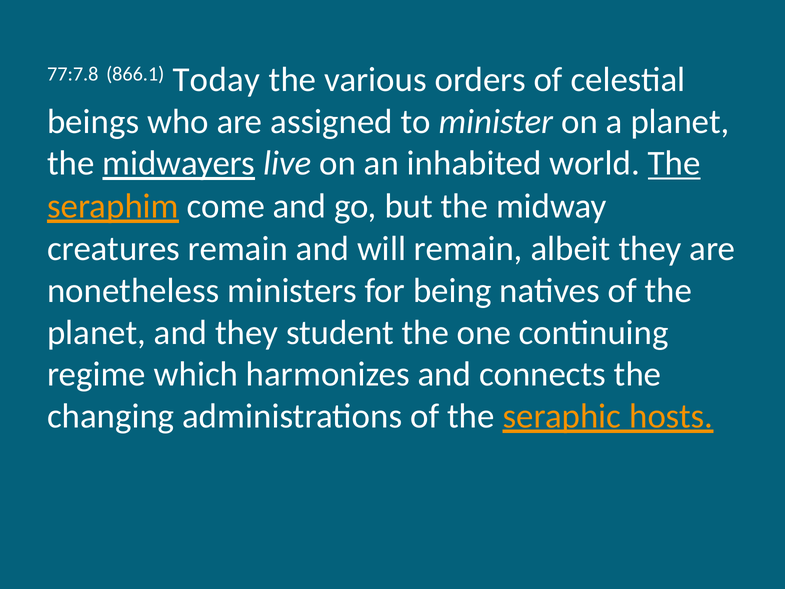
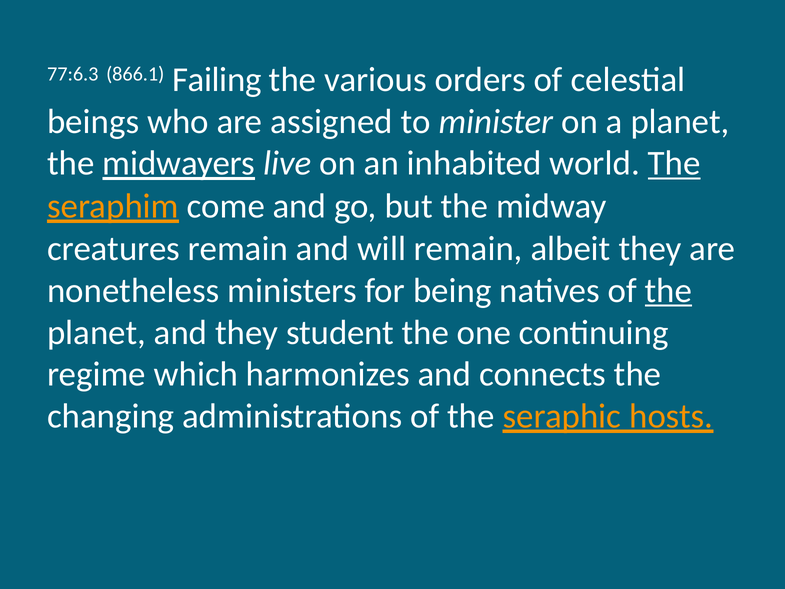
77:7.8: 77:7.8 -> 77:6.3
Today: Today -> Failing
the at (668, 291) underline: none -> present
